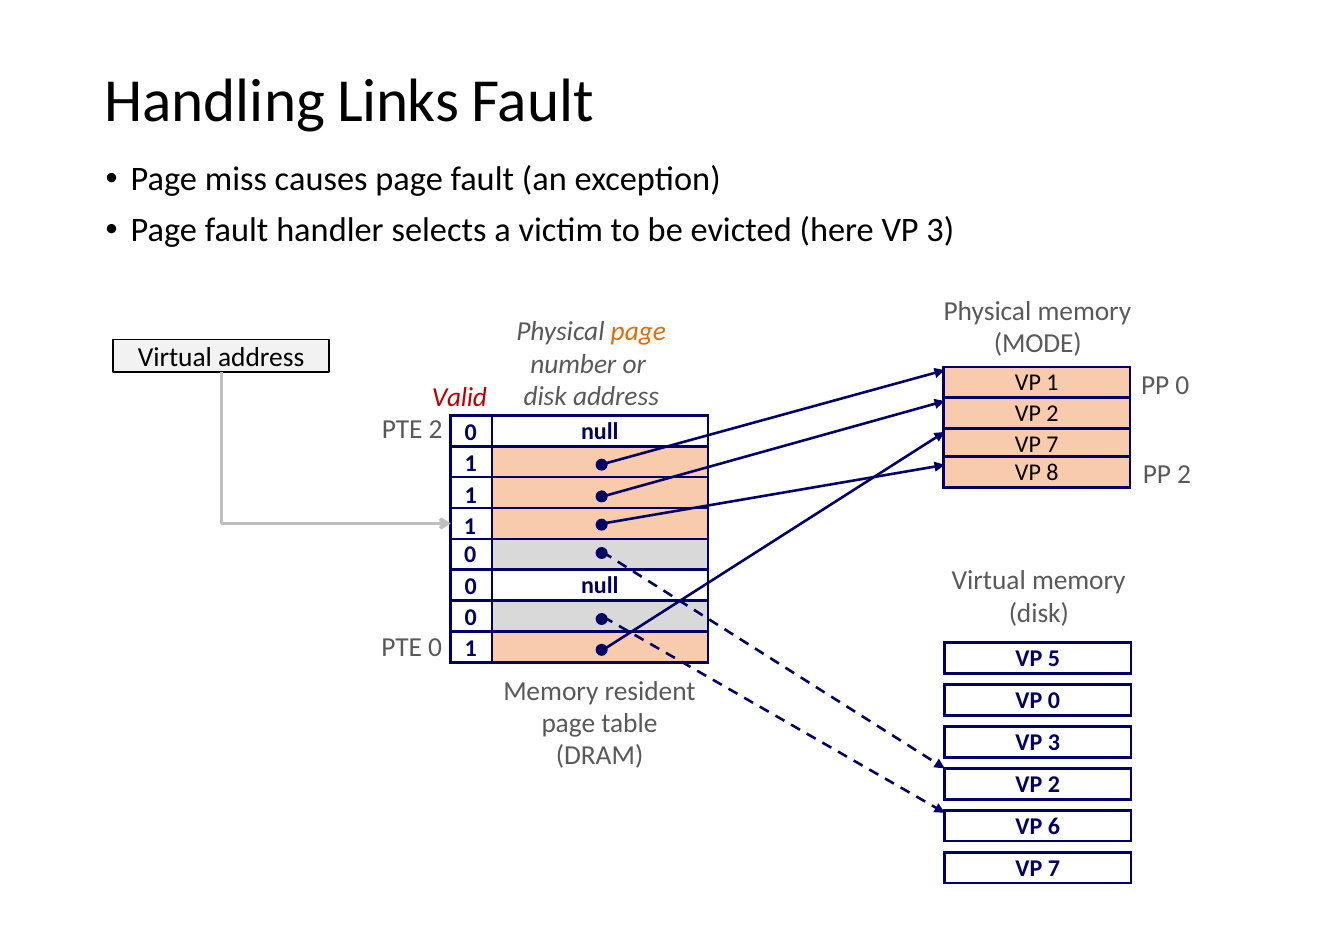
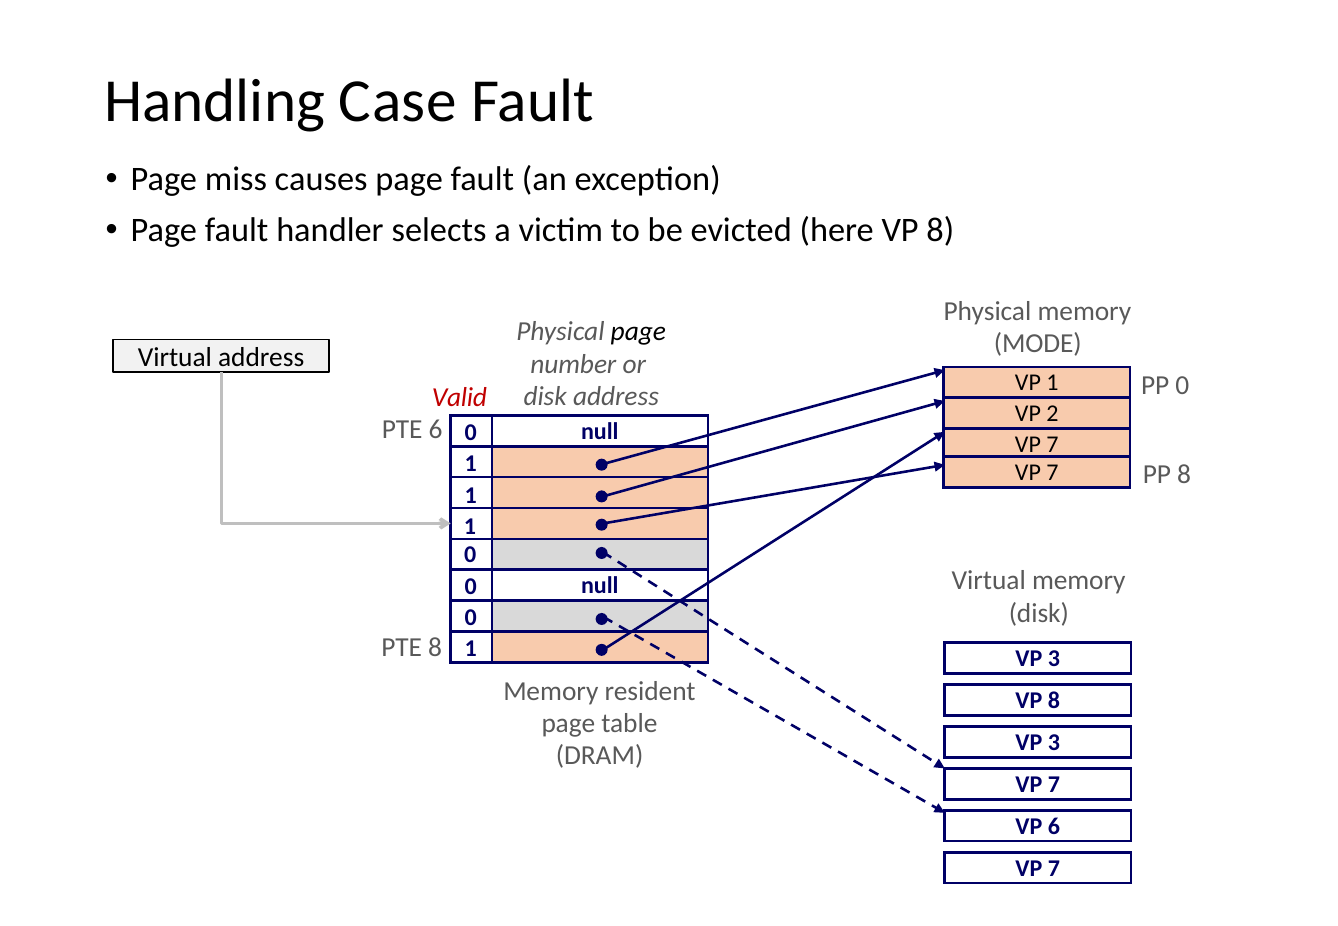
Links: Links -> Case
here VP 3: 3 -> 8
page at (638, 332) colour: orange -> black
PTE 2: 2 -> 6
8 at (1053, 473): 8 -> 7
PP 2: 2 -> 8
PTE 0: 0 -> 8
5 at (1054, 659): 5 -> 3
0 at (1054, 701): 0 -> 8
2 at (1054, 785): 2 -> 7
